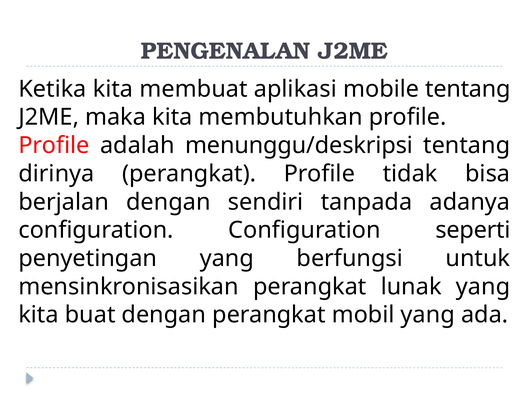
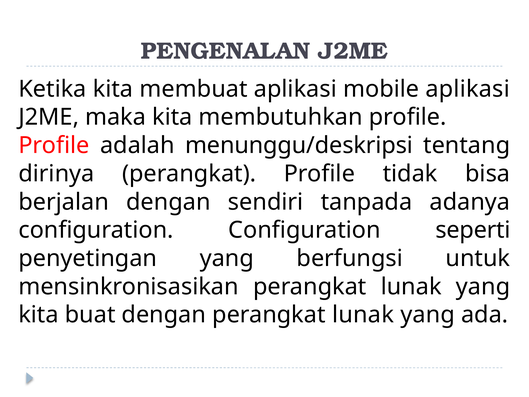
mobile tentang: tentang -> aplikasi
dengan perangkat mobil: mobil -> lunak
